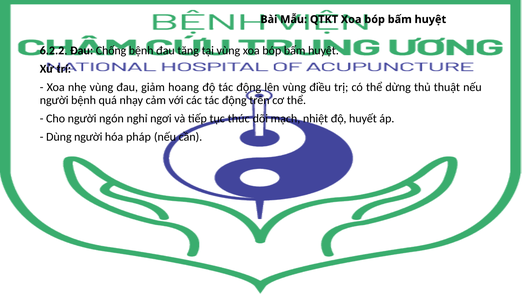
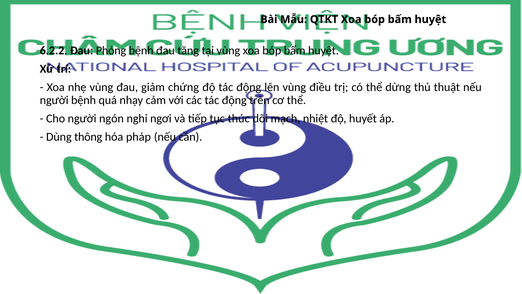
Chống: Chống -> Phỏng
hoang: hoang -> chứng
Dùng người: người -> thông
